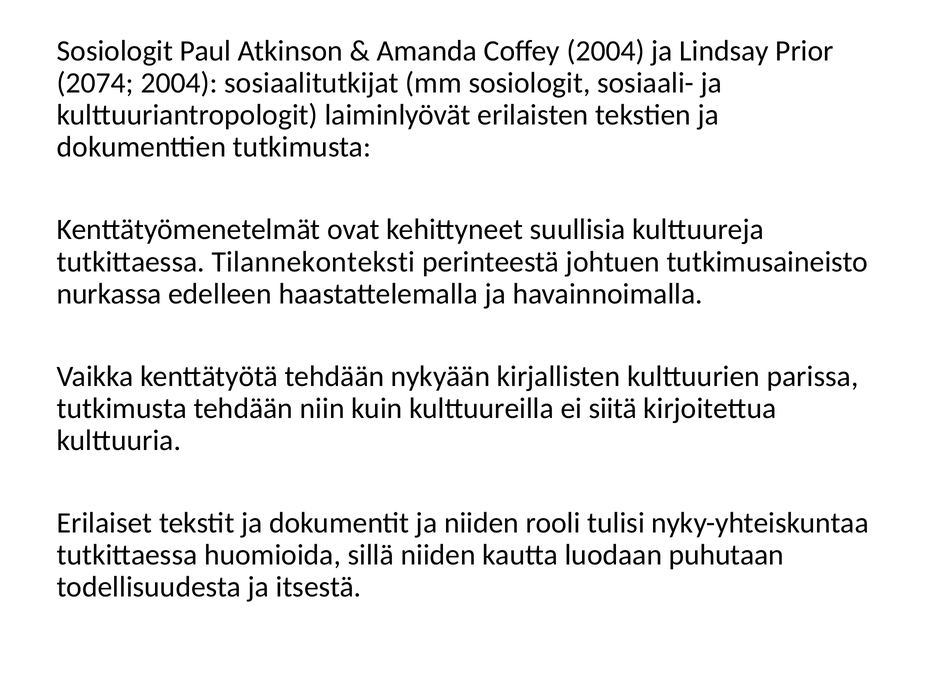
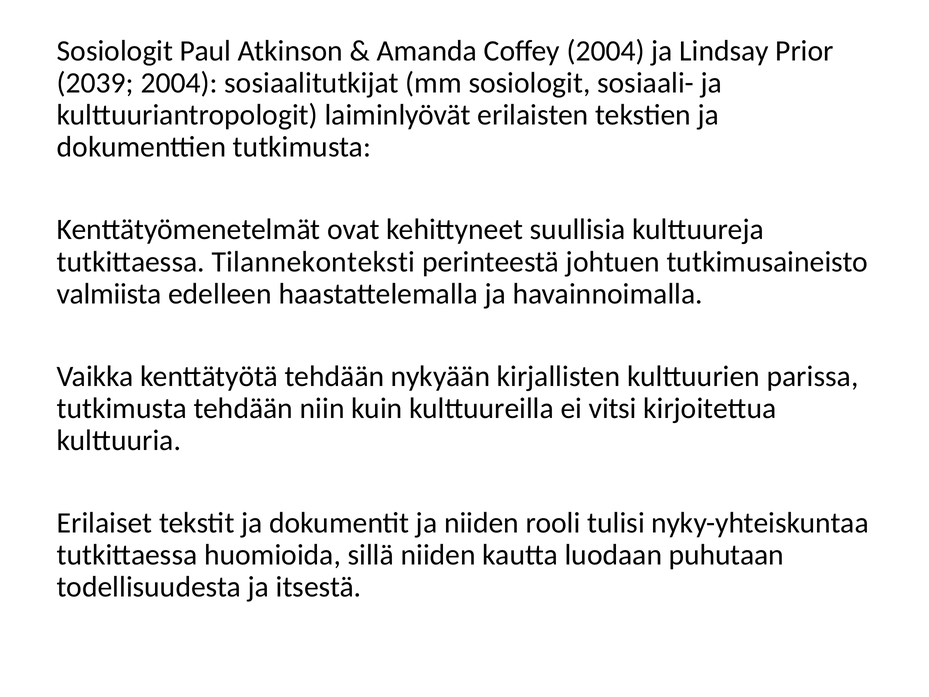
2074: 2074 -> 2039
nurkassa: nurkassa -> valmiista
siitä: siitä -> vitsi
